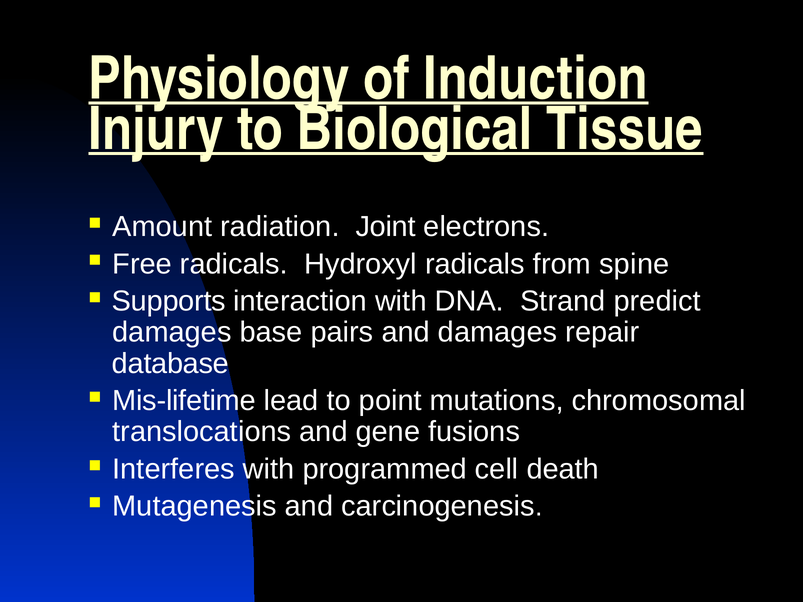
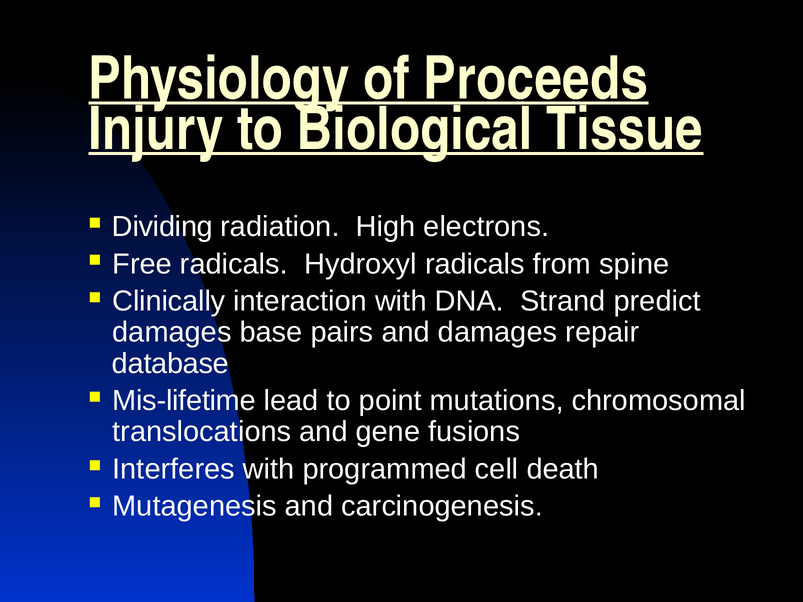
Induction: Induction -> Proceeds
Amount: Amount -> Dividing
Joint: Joint -> High
Supports: Supports -> Clinically
